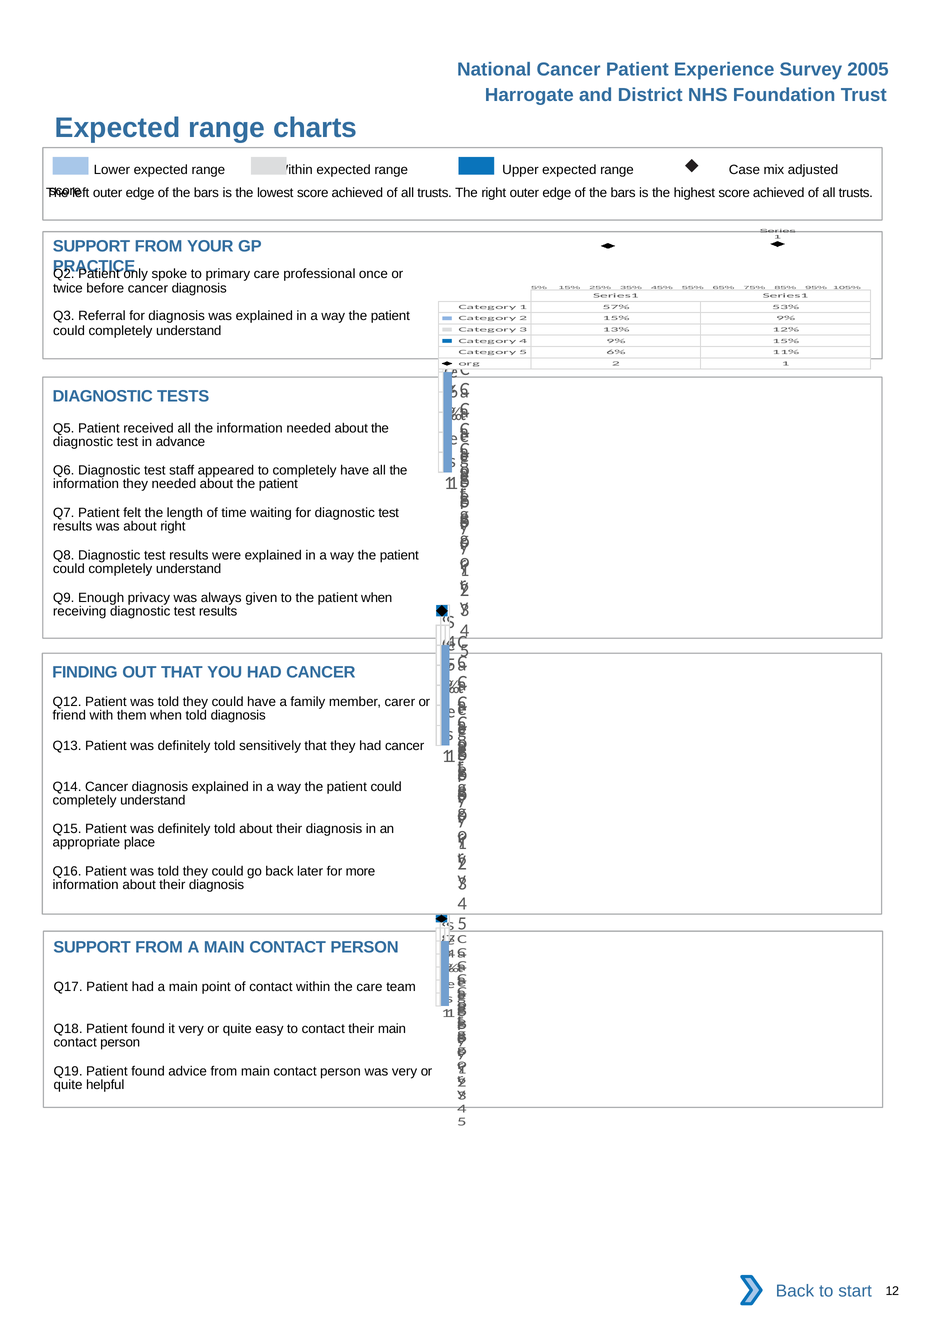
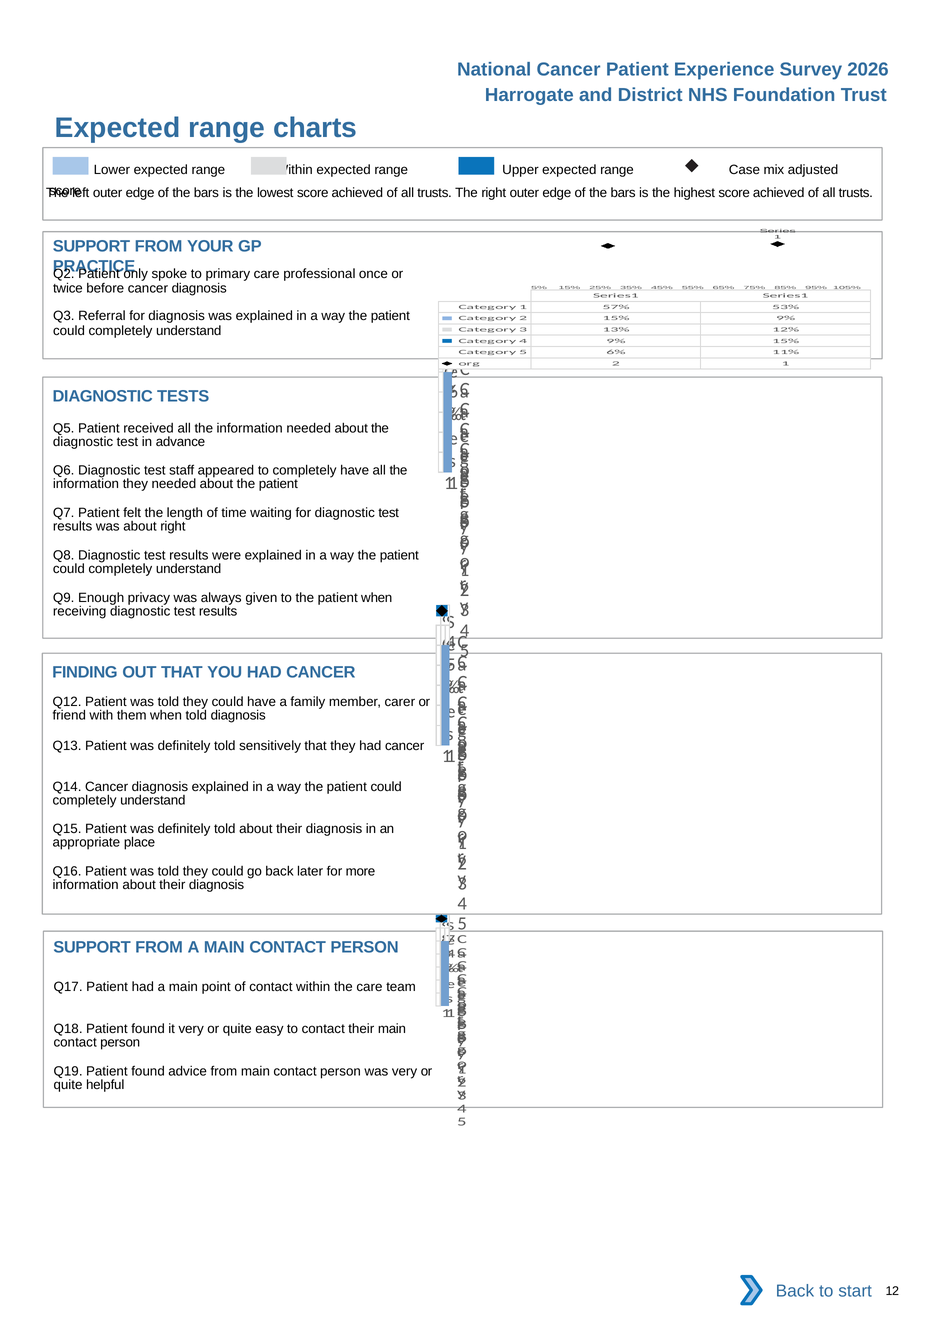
2005: 2005 -> 2026
